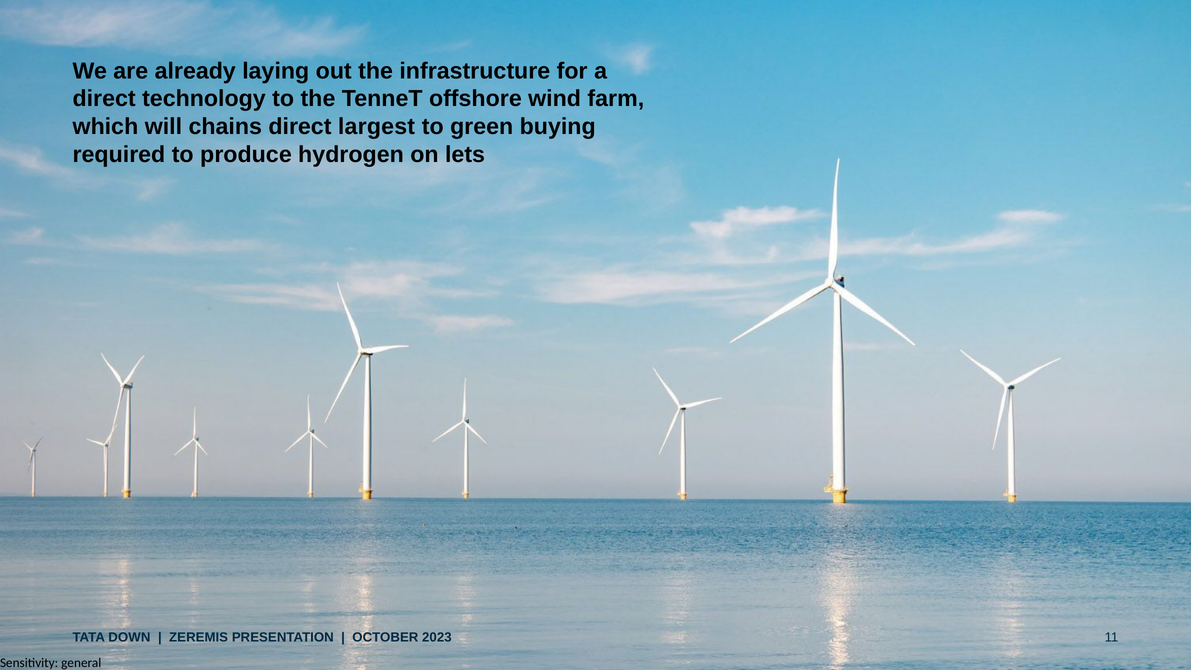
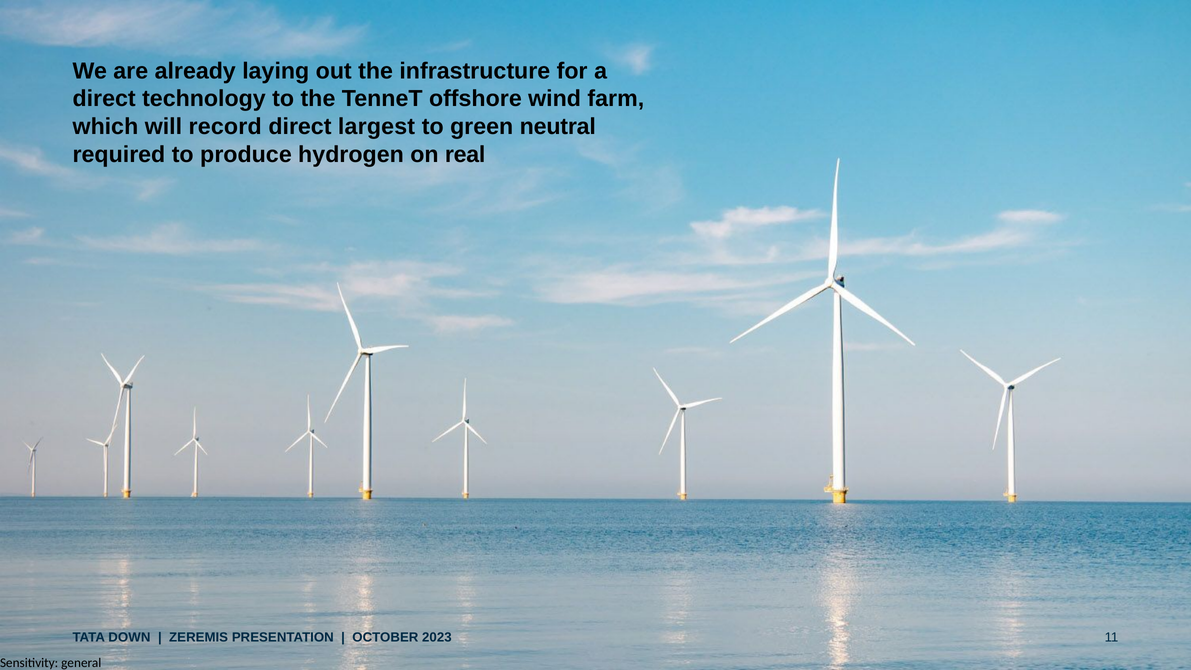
chains: chains -> record
buying: buying -> neutral
lets: lets -> real
